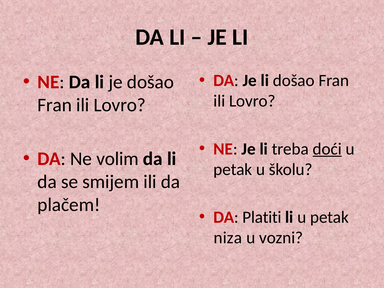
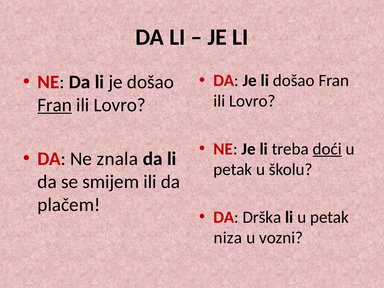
Fran at (55, 105) underline: none -> present
volim: volim -> znala
Platiti: Platiti -> Drška
